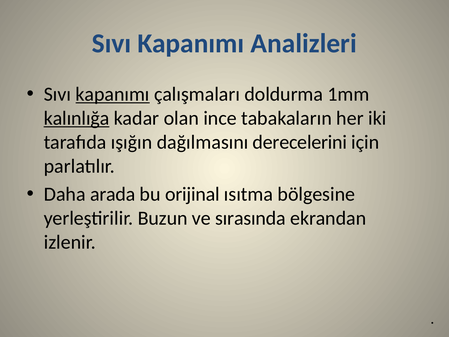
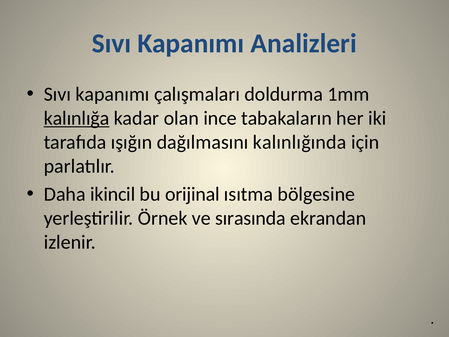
kapanımı at (113, 94) underline: present -> none
derecelerini: derecelerini -> kalınlığında
arada: arada -> ikincil
Buzun: Buzun -> Örnek
